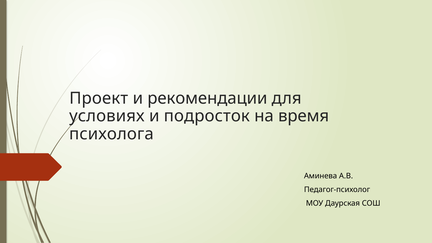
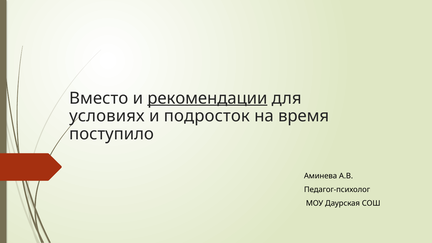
Проект: Проект -> Вместо
рекомендации underline: none -> present
психолога: психолога -> поступило
